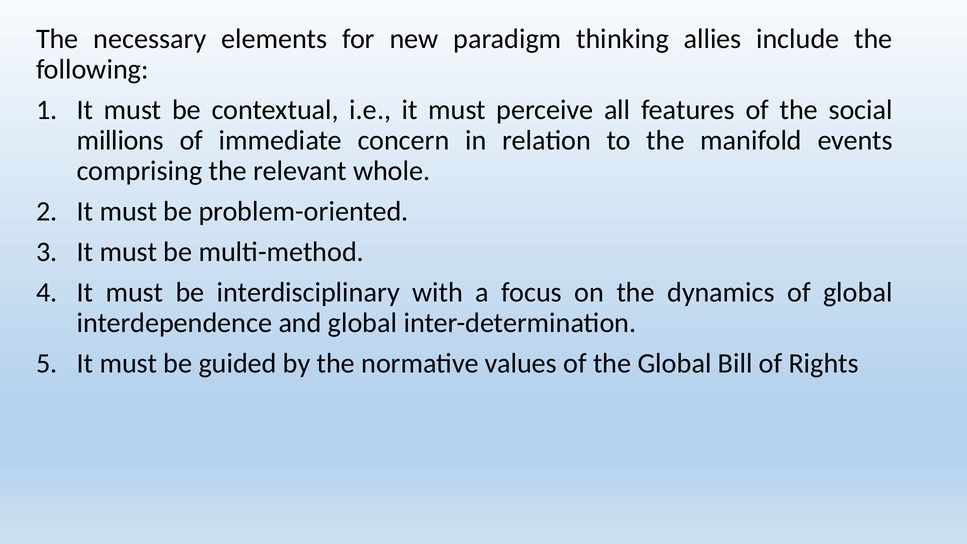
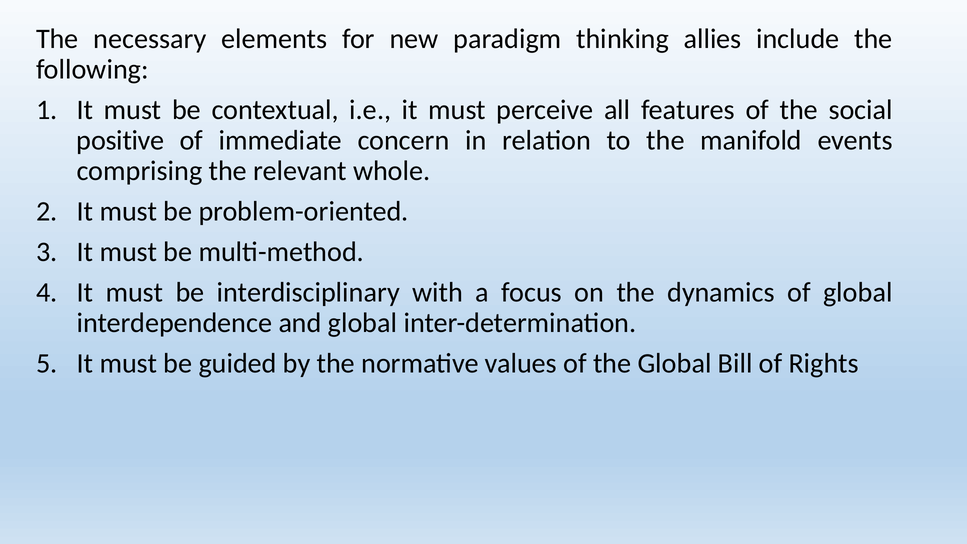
millions: millions -> positive
